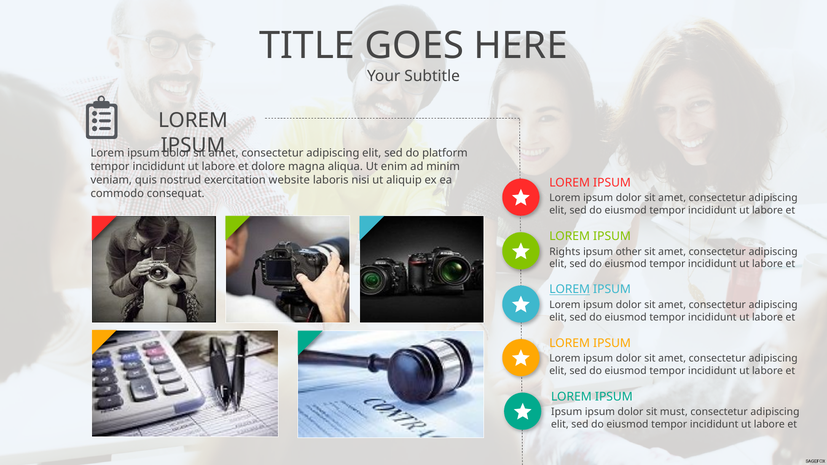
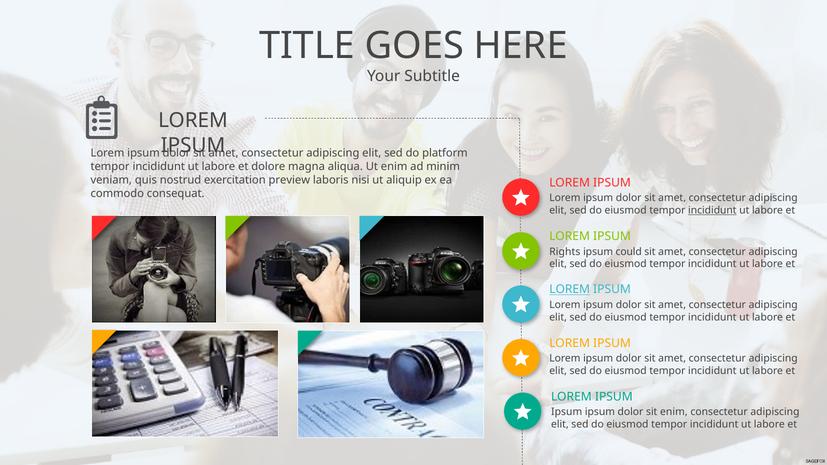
website: website -> preview
incididunt at (712, 211) underline: none -> present
other: other -> could
sit must: must -> enim
